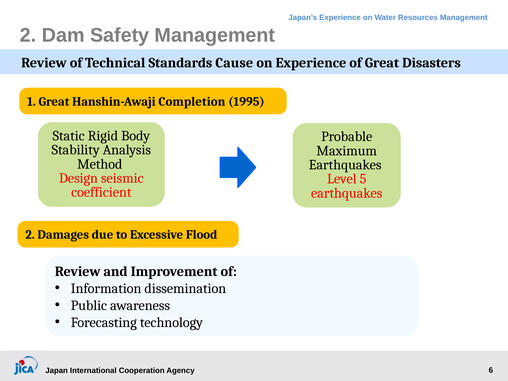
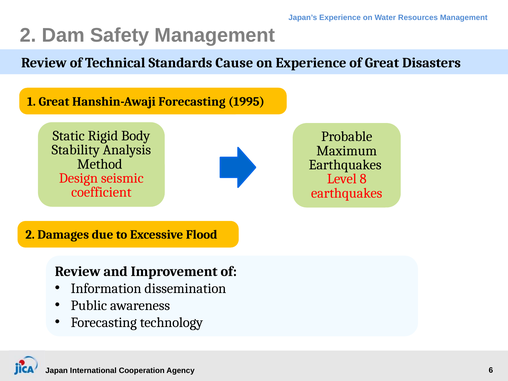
Hanshin-Awaji Completion: Completion -> Forecasting
5: 5 -> 8
